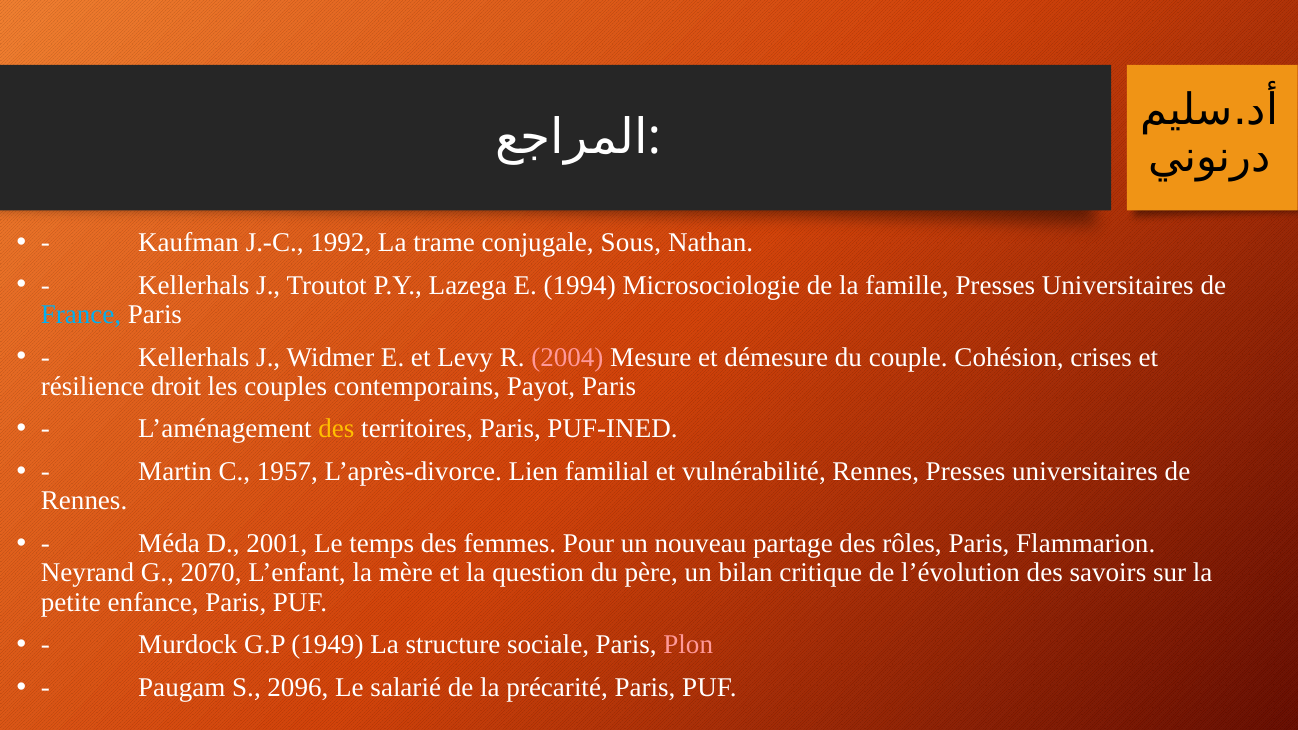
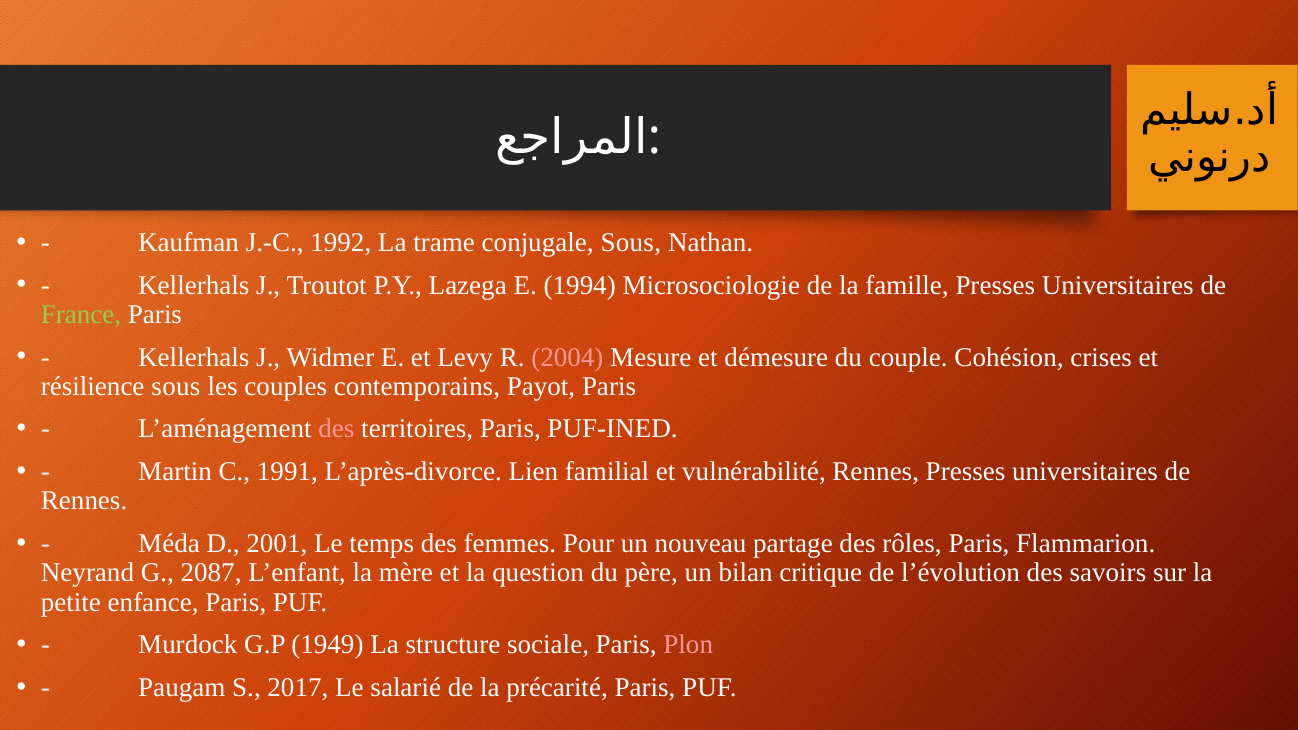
France colour: light blue -> light green
résilience droit: droit -> sous
des at (336, 429) colour: yellow -> pink
1957: 1957 -> 1991
2070: 2070 -> 2087
2096: 2096 -> 2017
